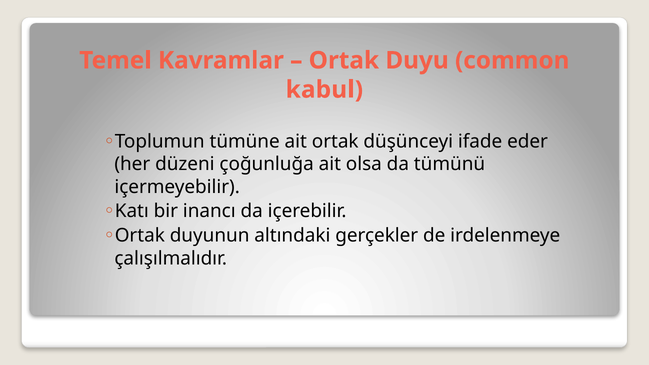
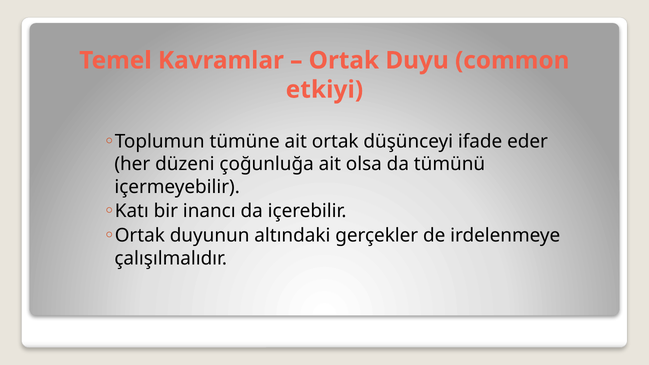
kabul: kabul -> etkiyi
